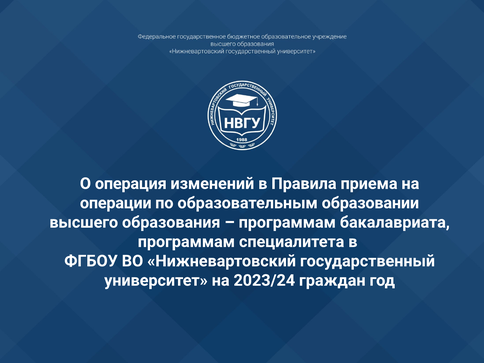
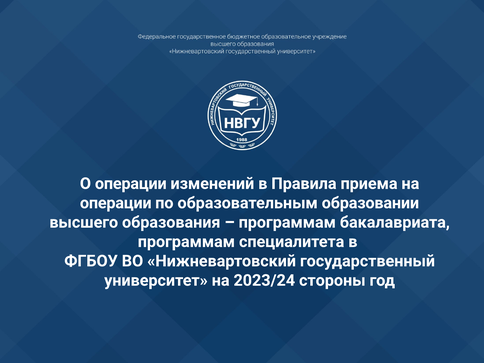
О операция: операция -> операции
граждан: граждан -> стороны
